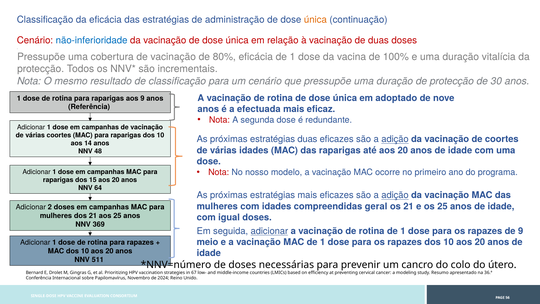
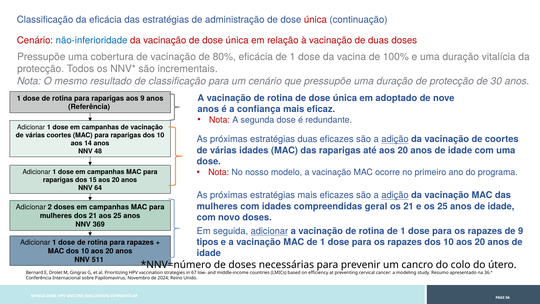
única at (315, 20) colour: orange -> red
efectuada: efectuada -> confiança
igual: igual -> novo
meio: meio -> tipos
